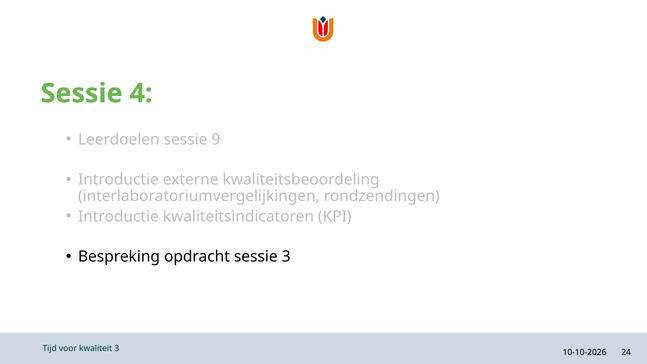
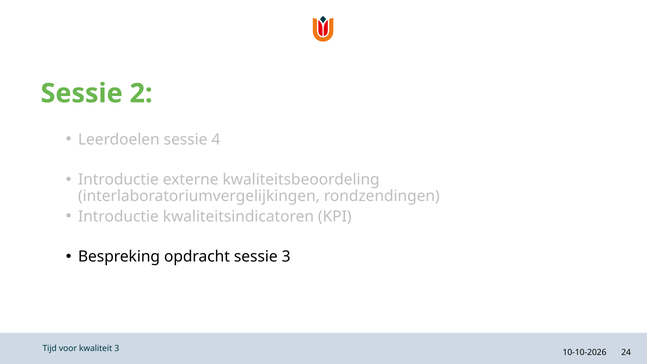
4: 4 -> 2
9: 9 -> 4
